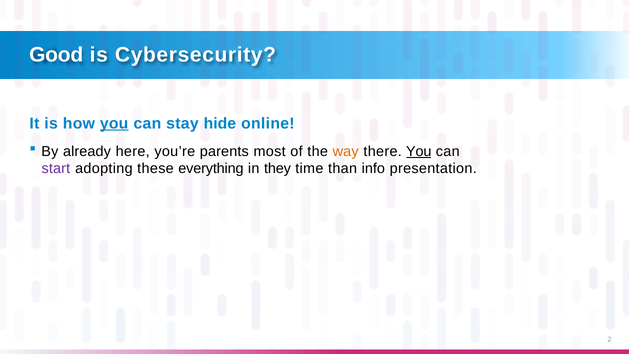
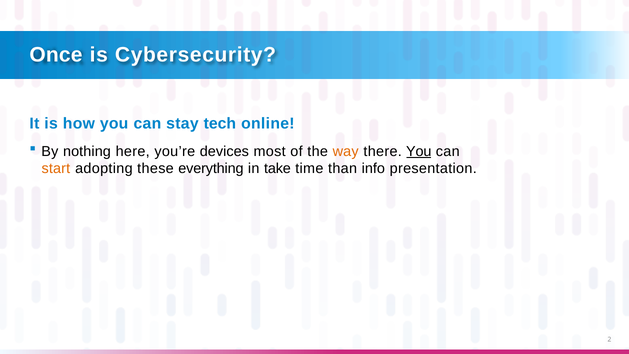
Good: Good -> Once
you at (114, 123) underline: present -> none
hide: hide -> tech
already: already -> nothing
parents: parents -> devices
start colour: purple -> orange
they: they -> take
